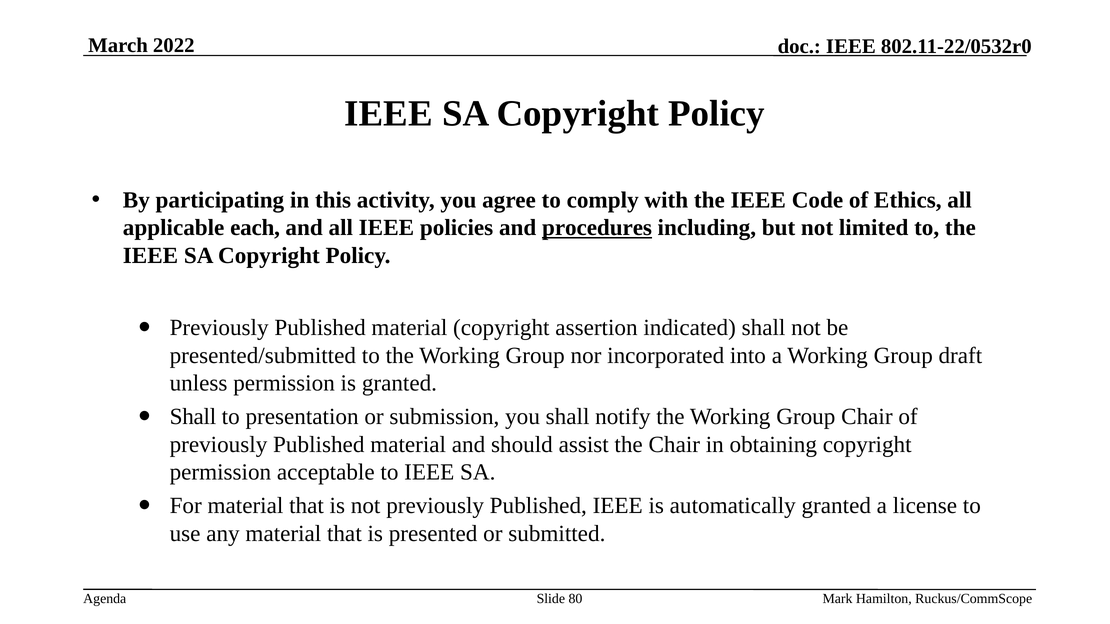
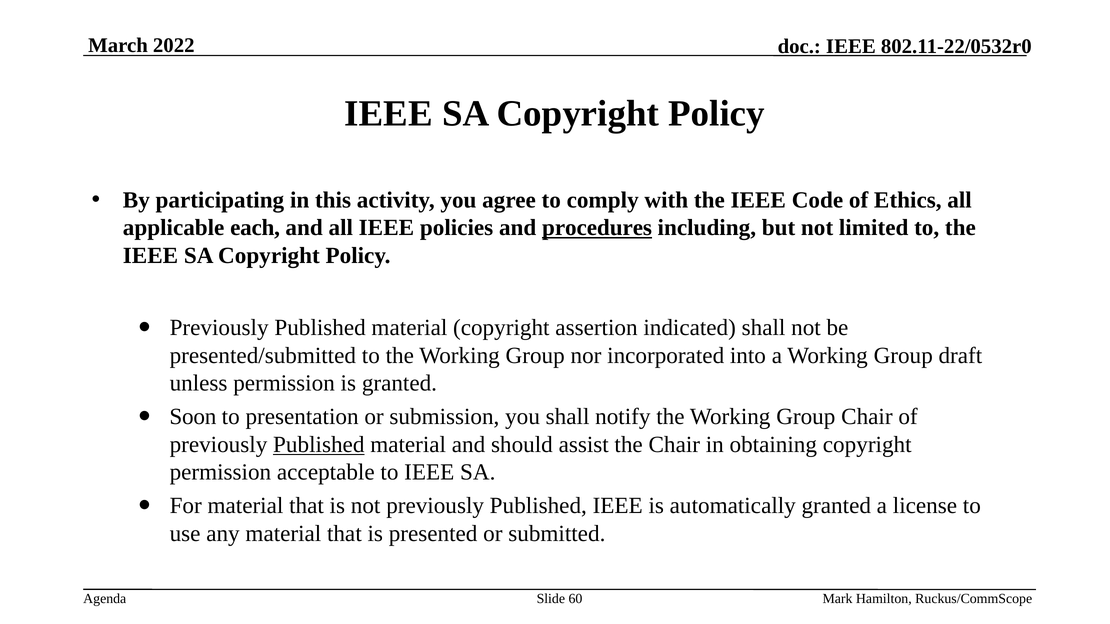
Shall at (193, 417): Shall -> Soon
Published at (319, 445) underline: none -> present
80: 80 -> 60
